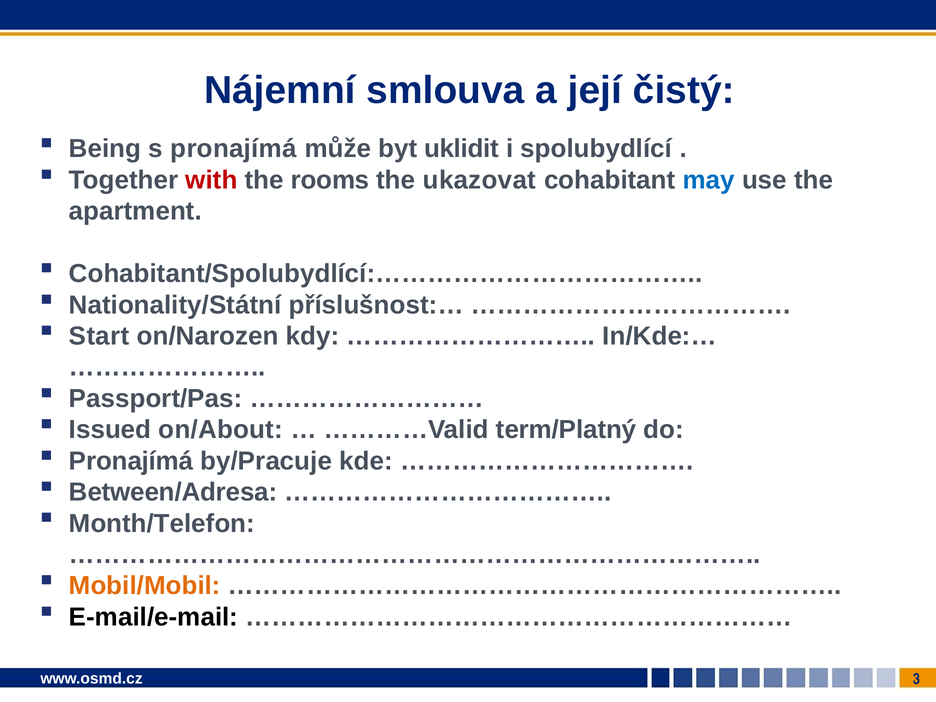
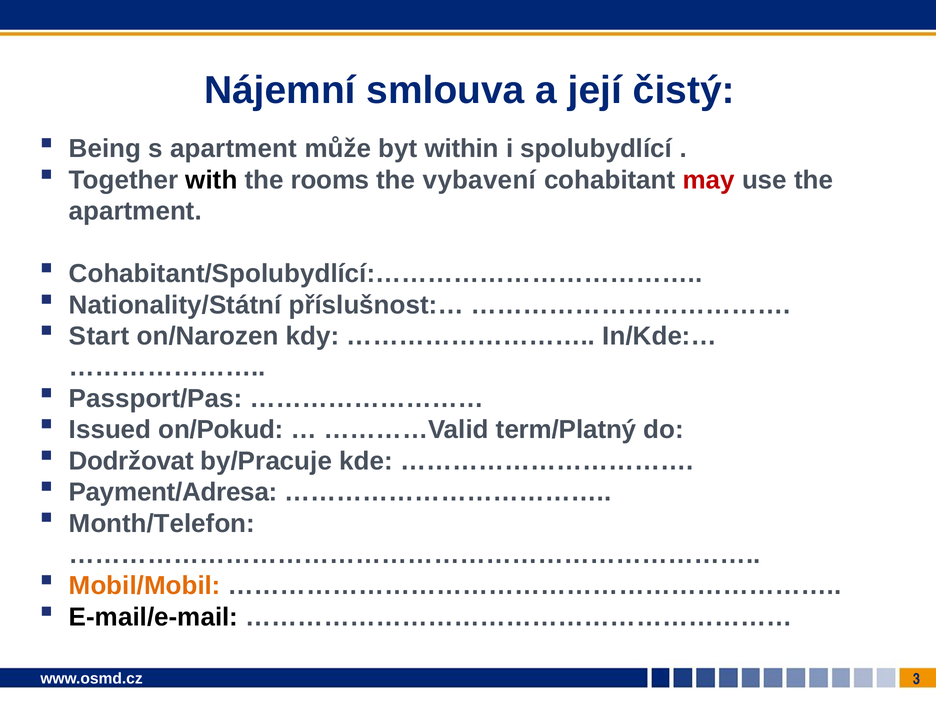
s pronajímá: pronajímá -> apartment
uklidit: uklidit -> within
with colour: red -> black
ukazovat: ukazovat -> vybavení
may colour: blue -> red
on/About: on/About -> on/Pokud
Pronajímá at (131, 461): Pronajímá -> Dodržovat
Between/Adresa: Between/Adresa -> Payment/Adresa
